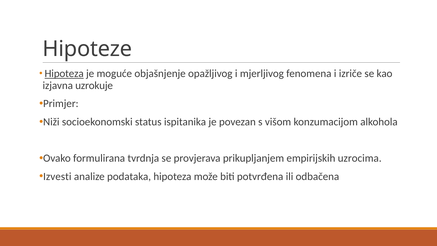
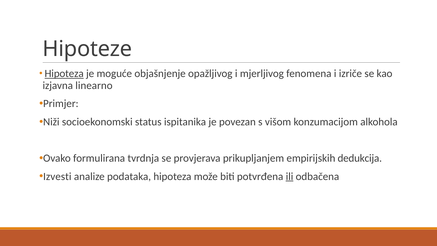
uzrokuje: uzrokuje -> linearno
uzrocima: uzrocima -> dedukcija
ili underline: none -> present
